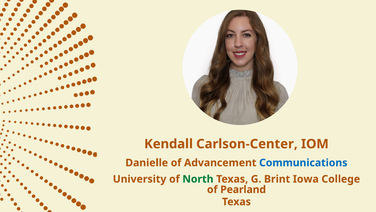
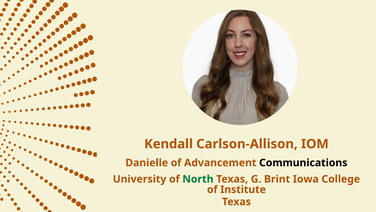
Carlson-Center: Carlson-Center -> Carlson-Allison
Communications colour: blue -> black
Pearland: Pearland -> Institute
